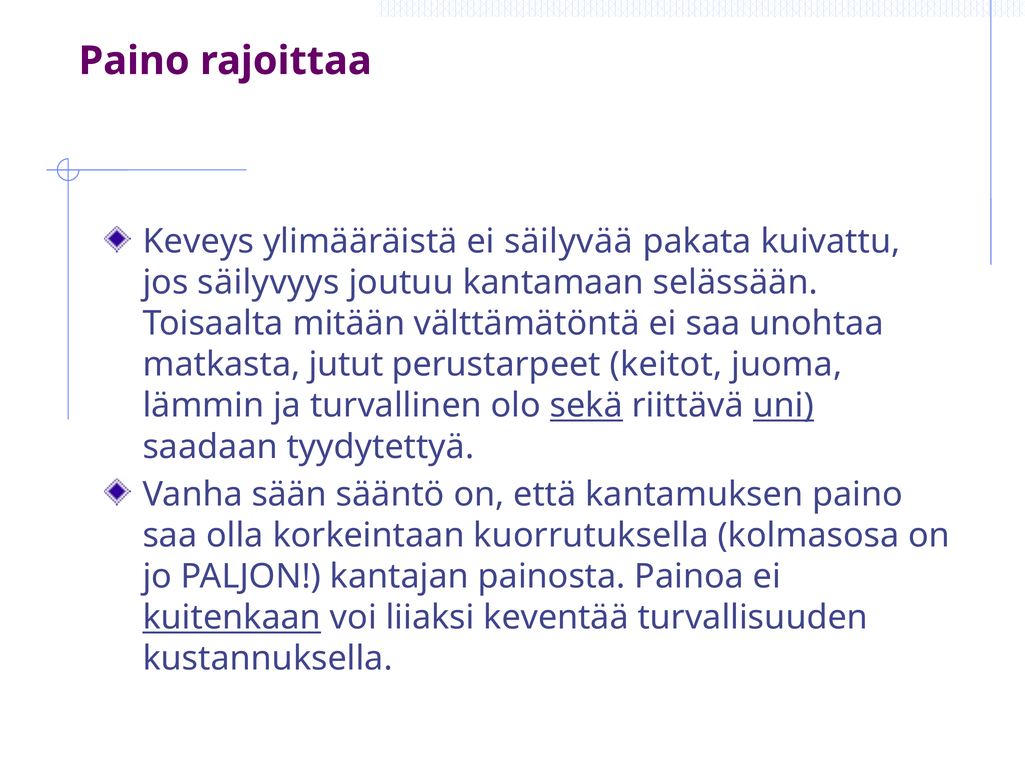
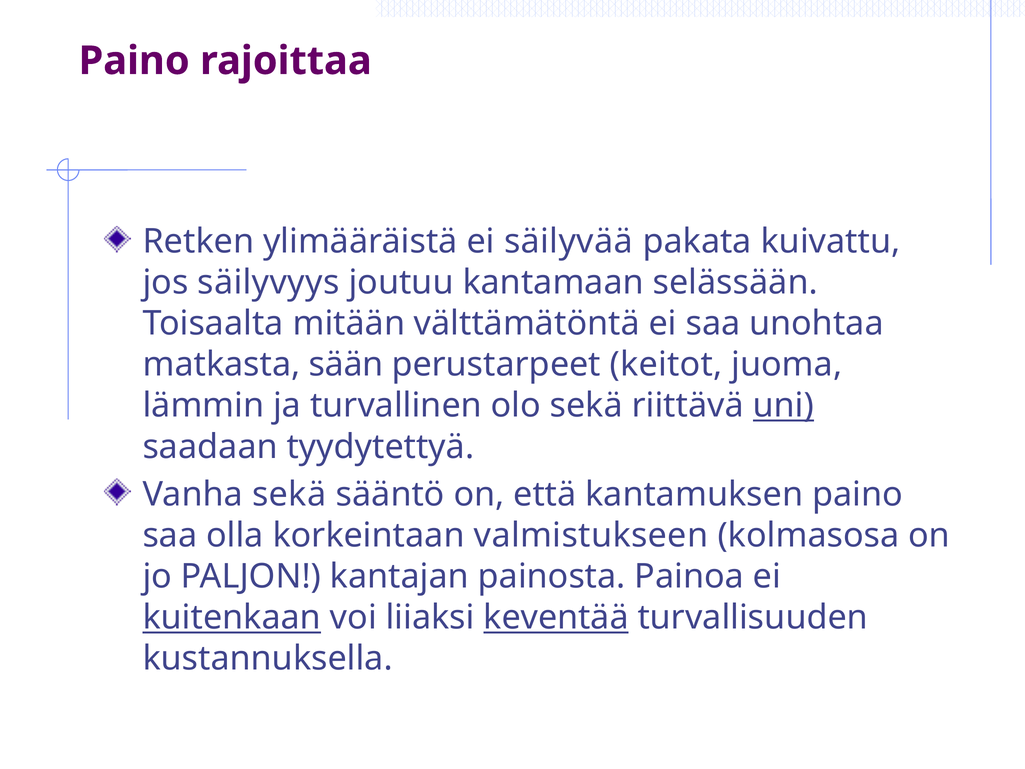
Keveys: Keveys -> Retken
jutut: jutut -> sään
sekä at (586, 406) underline: present -> none
Vanha sään: sään -> sekä
kuorrutuksella: kuorrutuksella -> valmistukseen
keventää underline: none -> present
